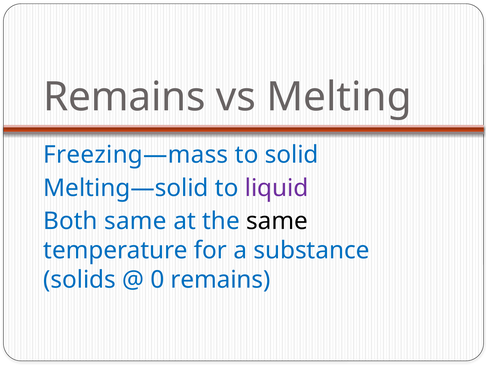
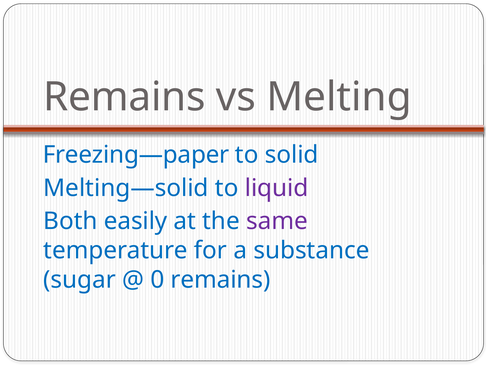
Freezing—mass: Freezing—mass -> Freezing—paper
Both same: same -> easily
same at (277, 221) colour: black -> purple
solids: solids -> sugar
